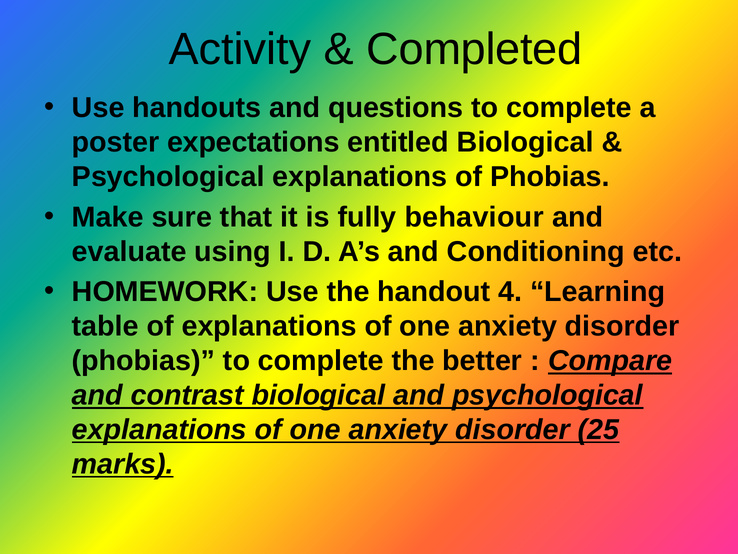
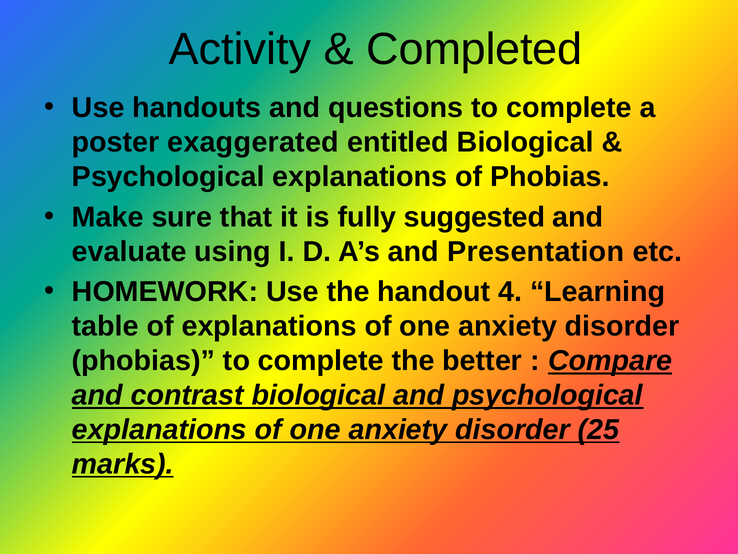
expectations: expectations -> exaggerated
behaviour: behaviour -> suggested
Conditioning: Conditioning -> Presentation
